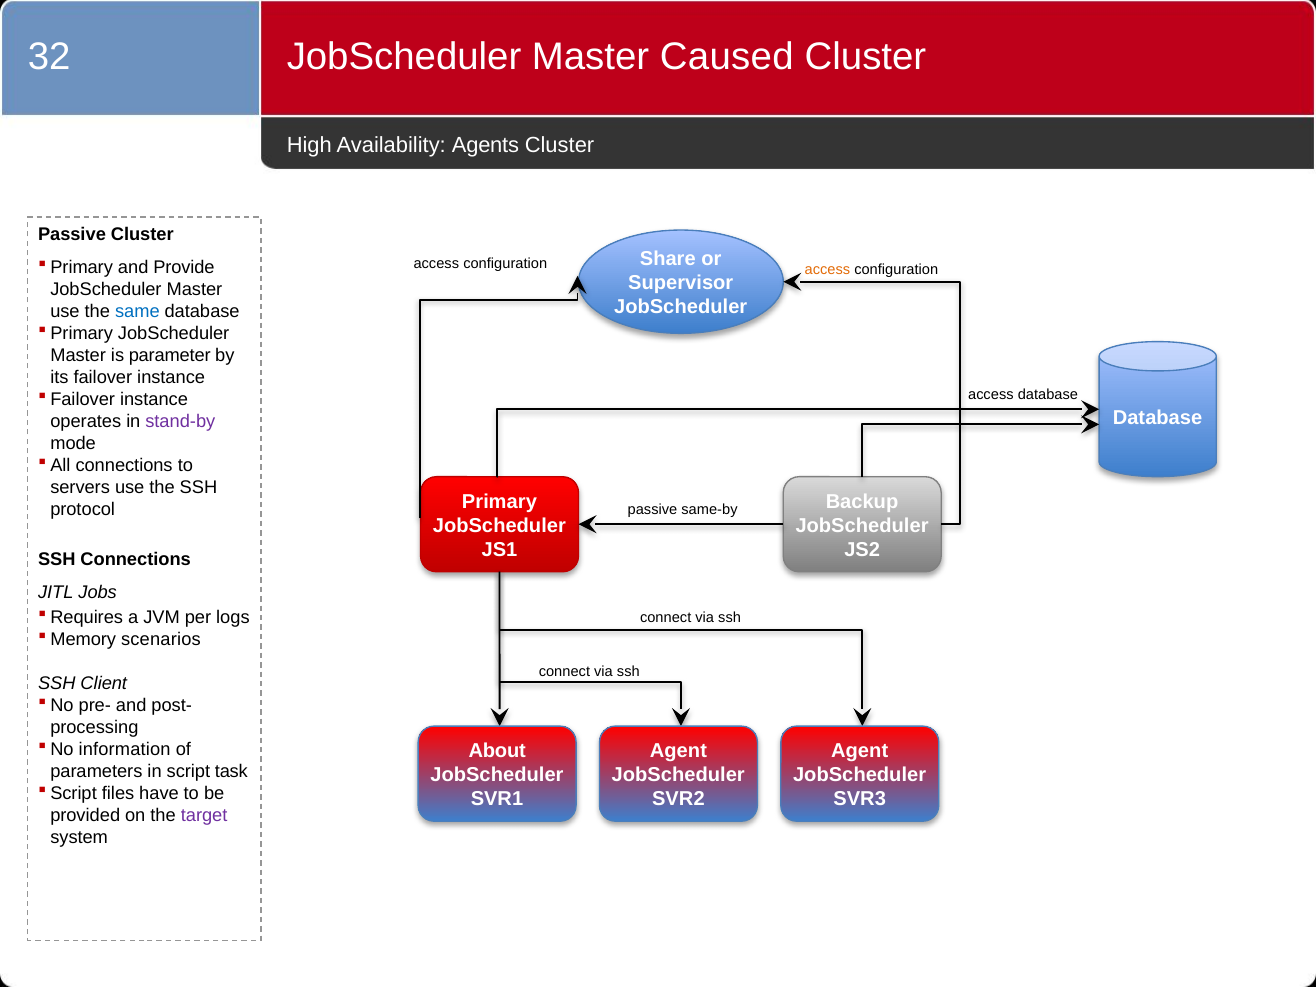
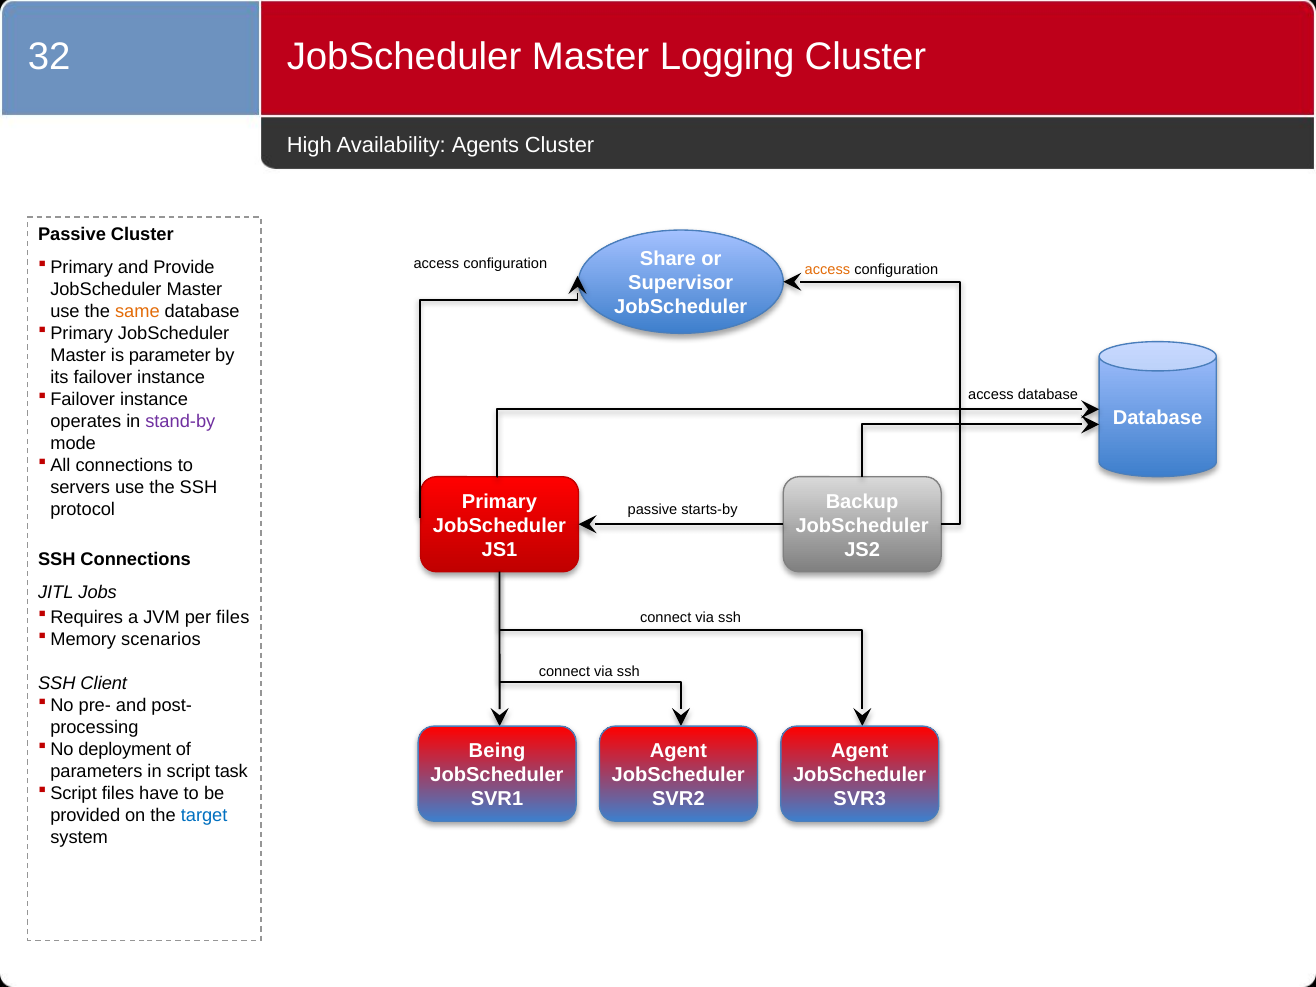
Caused: Caused -> Logging
same colour: blue -> orange
same-by: same-by -> starts-by
per logs: logs -> files
information: information -> deployment
About: About -> Being
target colour: purple -> blue
